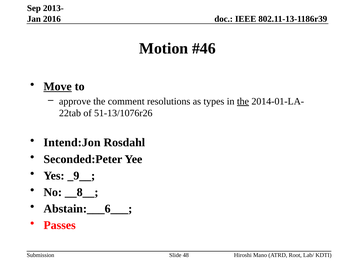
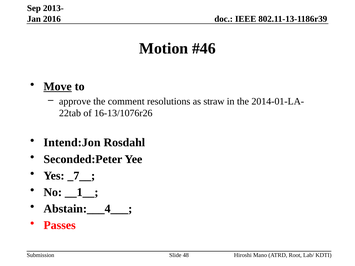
types: types -> straw
the at (243, 101) underline: present -> none
51-13/1076r26: 51-13/1076r26 -> 16-13/1076r26
_9__: _9__ -> _7__
__8__: __8__ -> __1__
Abstain:___6___: Abstain:___6___ -> Abstain:___4___
